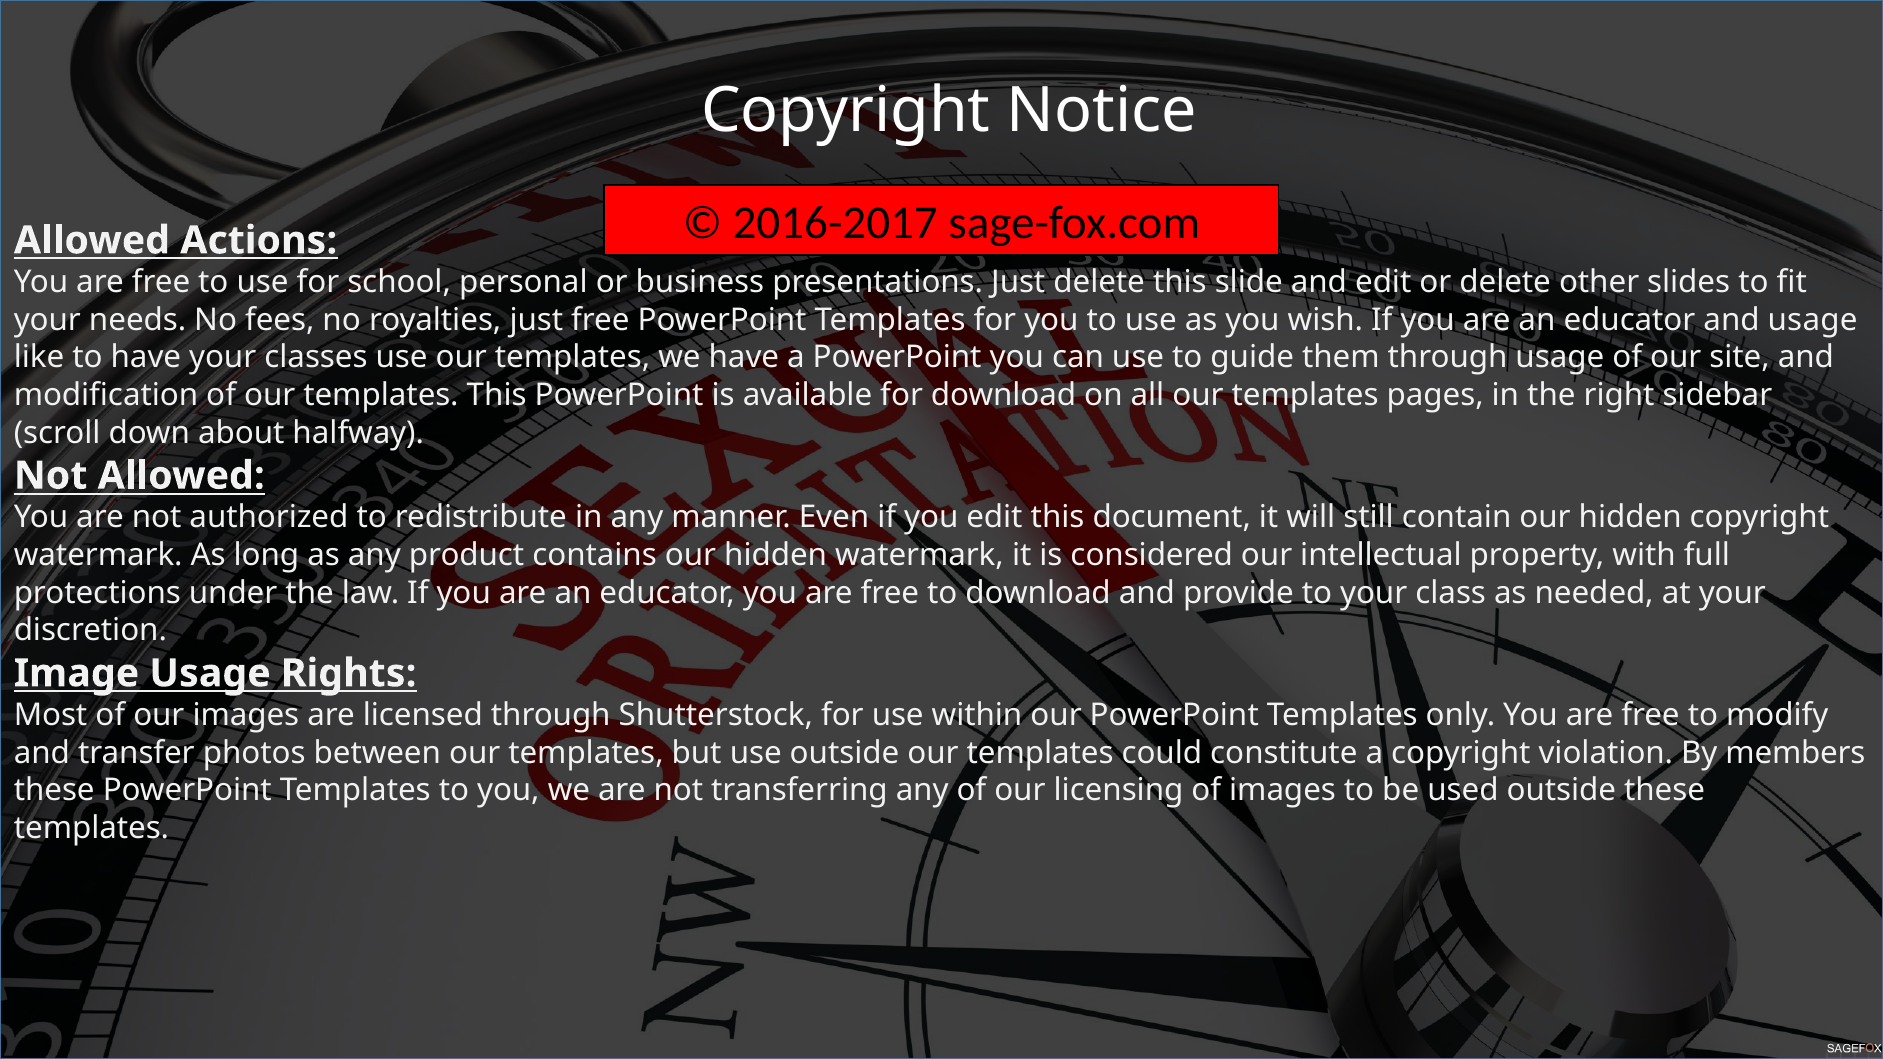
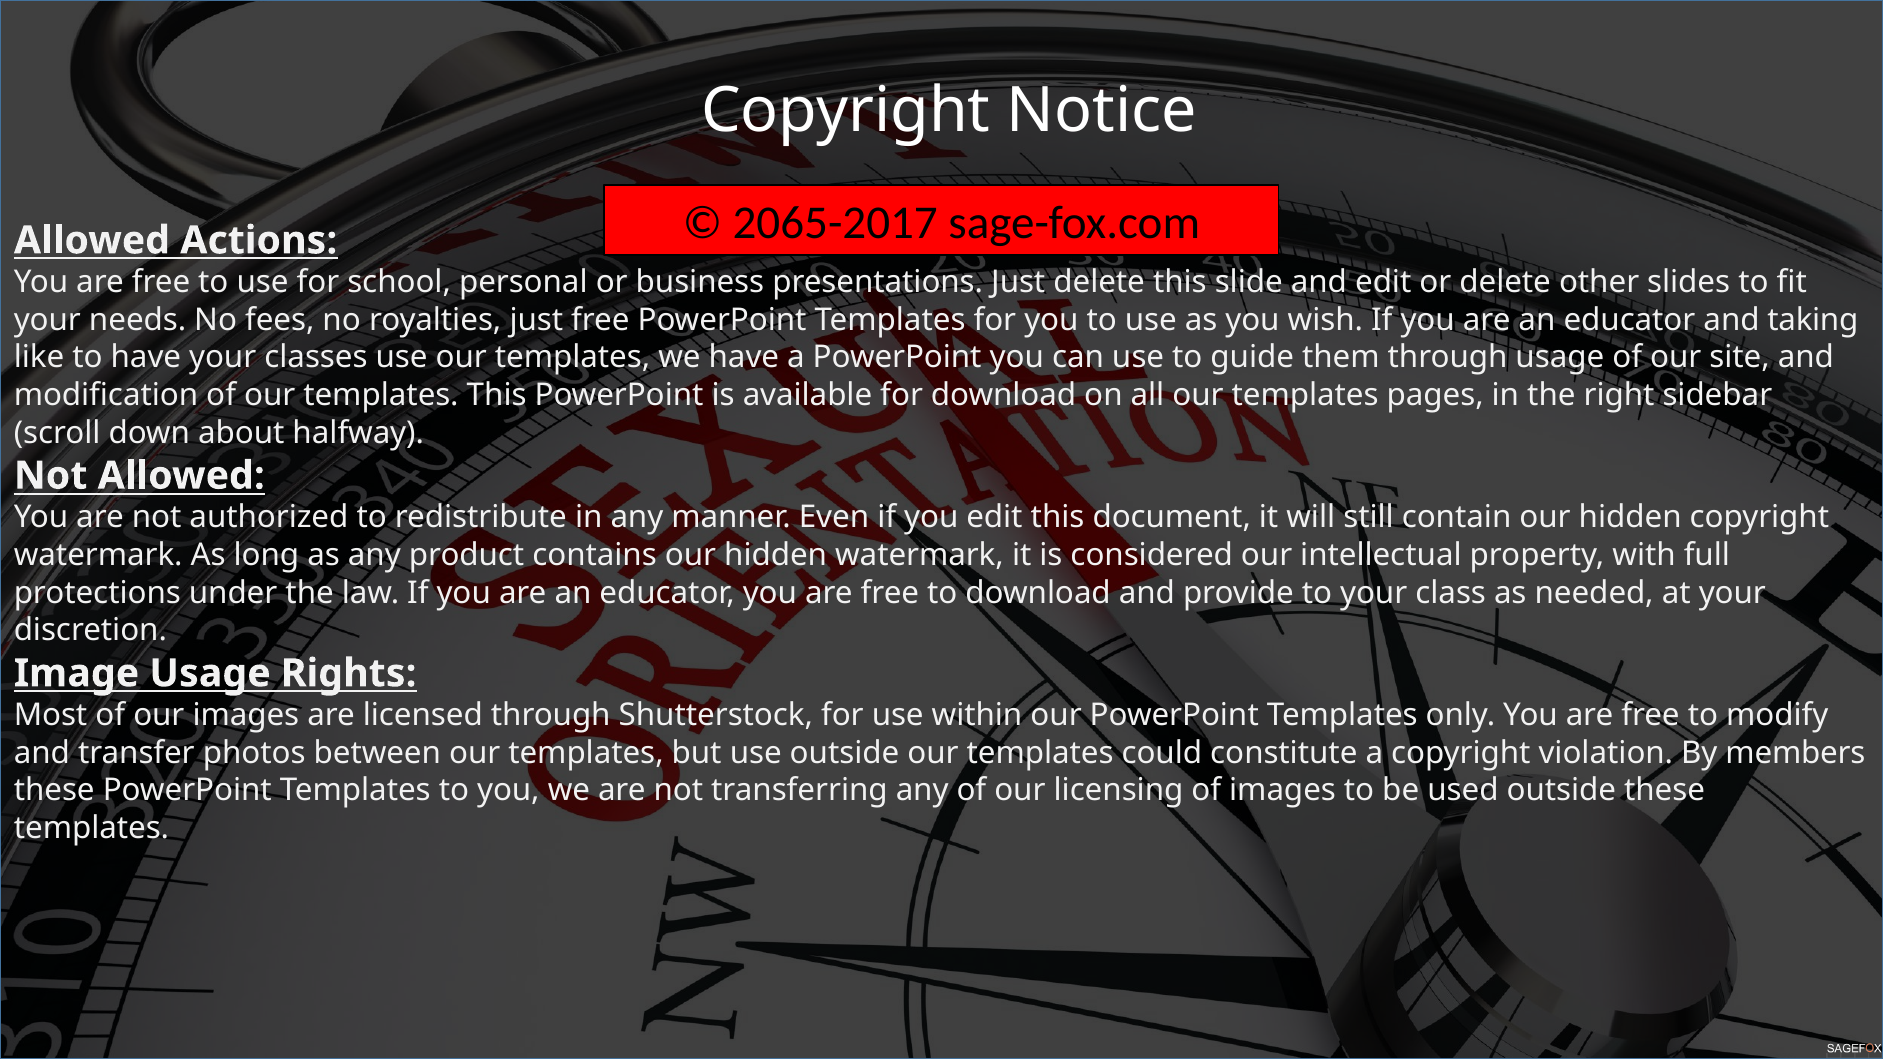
2016-2017: 2016-2017 -> 2065-2017
and usage: usage -> taking
